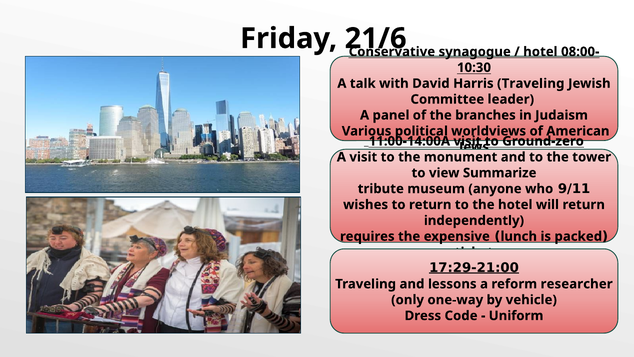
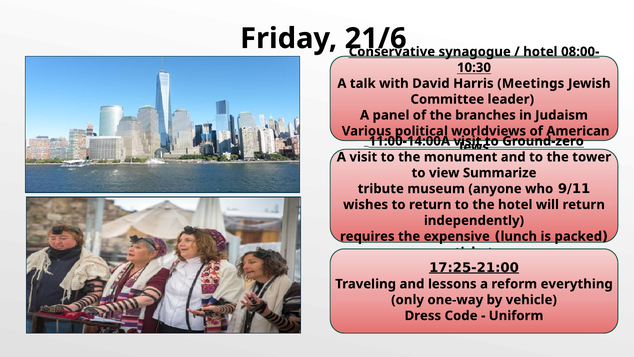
Harris Traveling: Traveling -> Meetings
17:29-21:00: 17:29-21:00 -> 17:25-21:00
researcher: researcher -> everything
